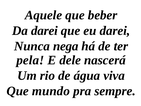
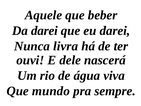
nega: nega -> livra
pela: pela -> ouvi
